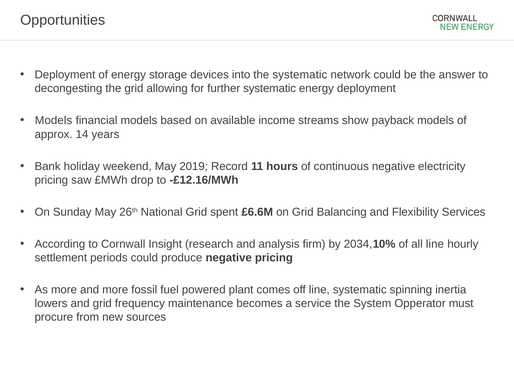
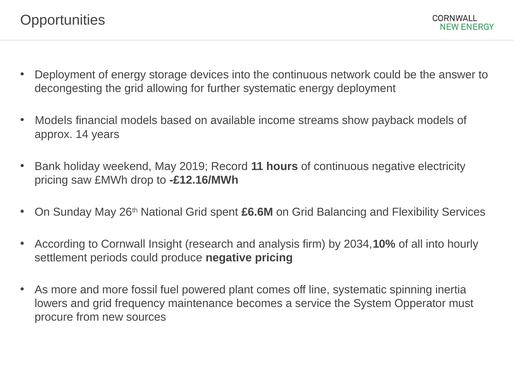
the systematic: systematic -> continuous
all line: line -> into
